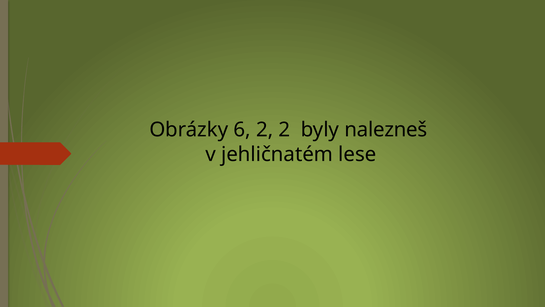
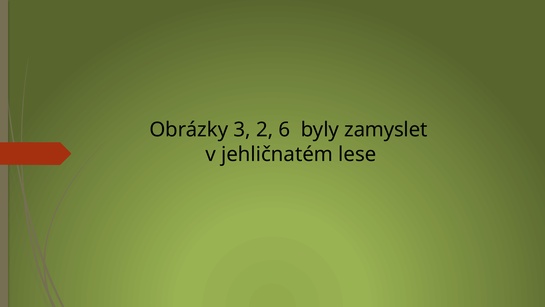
6: 6 -> 3
2 2: 2 -> 6
nalezneš: nalezneš -> zamyslet
